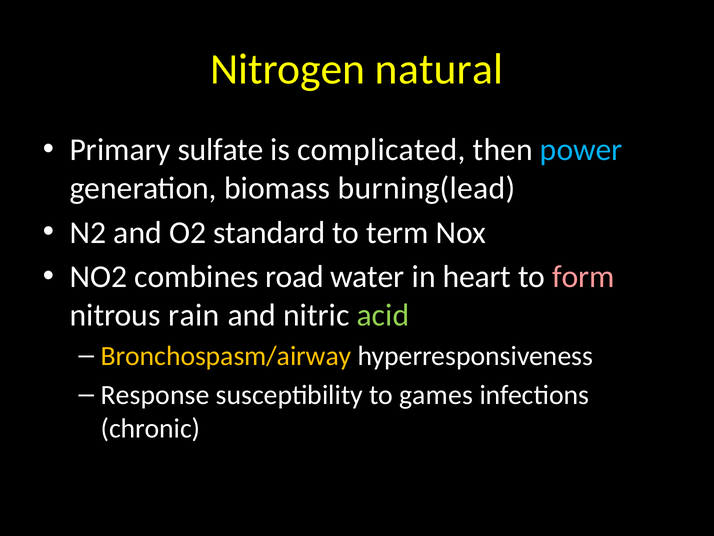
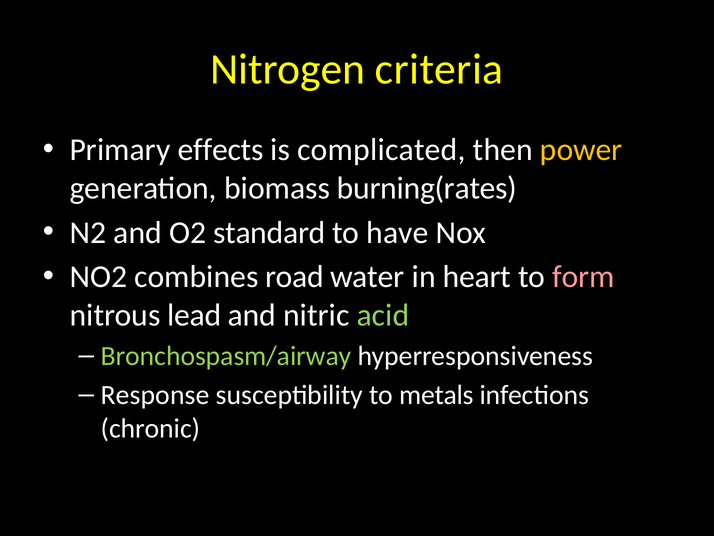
natural: natural -> criteria
sulfate: sulfate -> effects
power colour: light blue -> yellow
burning(lead: burning(lead -> burning(rates
term: term -> have
rain: rain -> lead
Bronchospasm/airway colour: yellow -> light green
games: games -> metals
